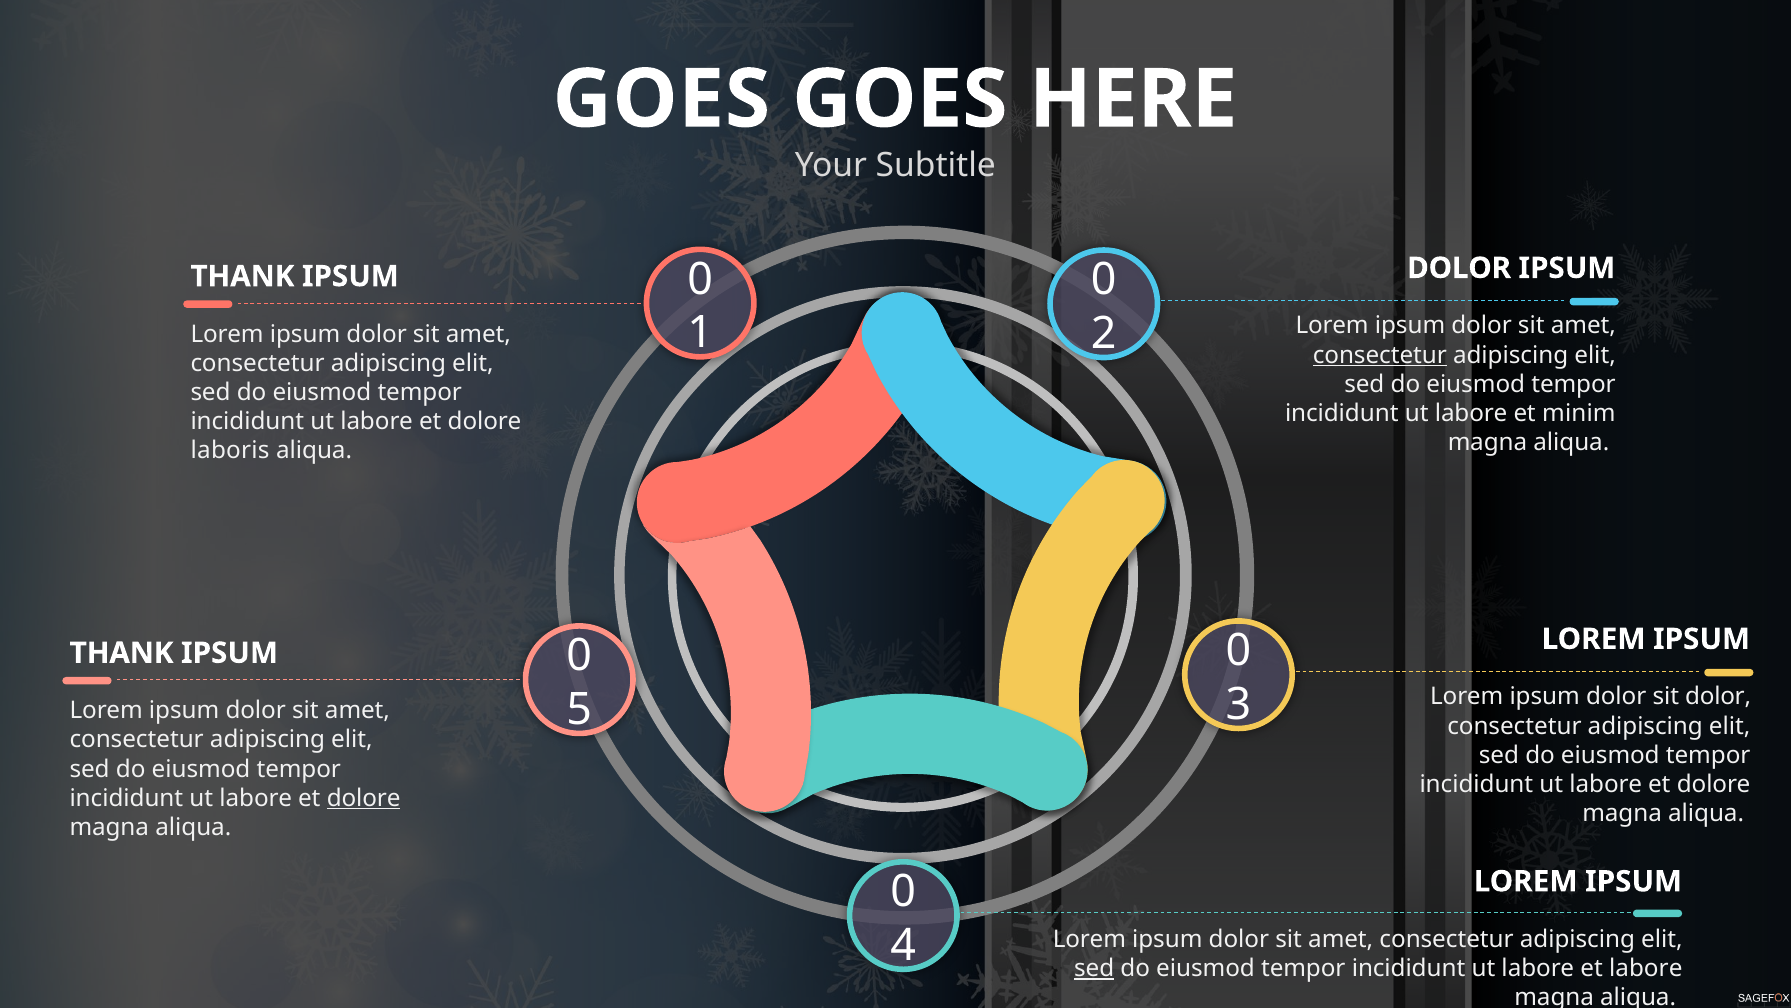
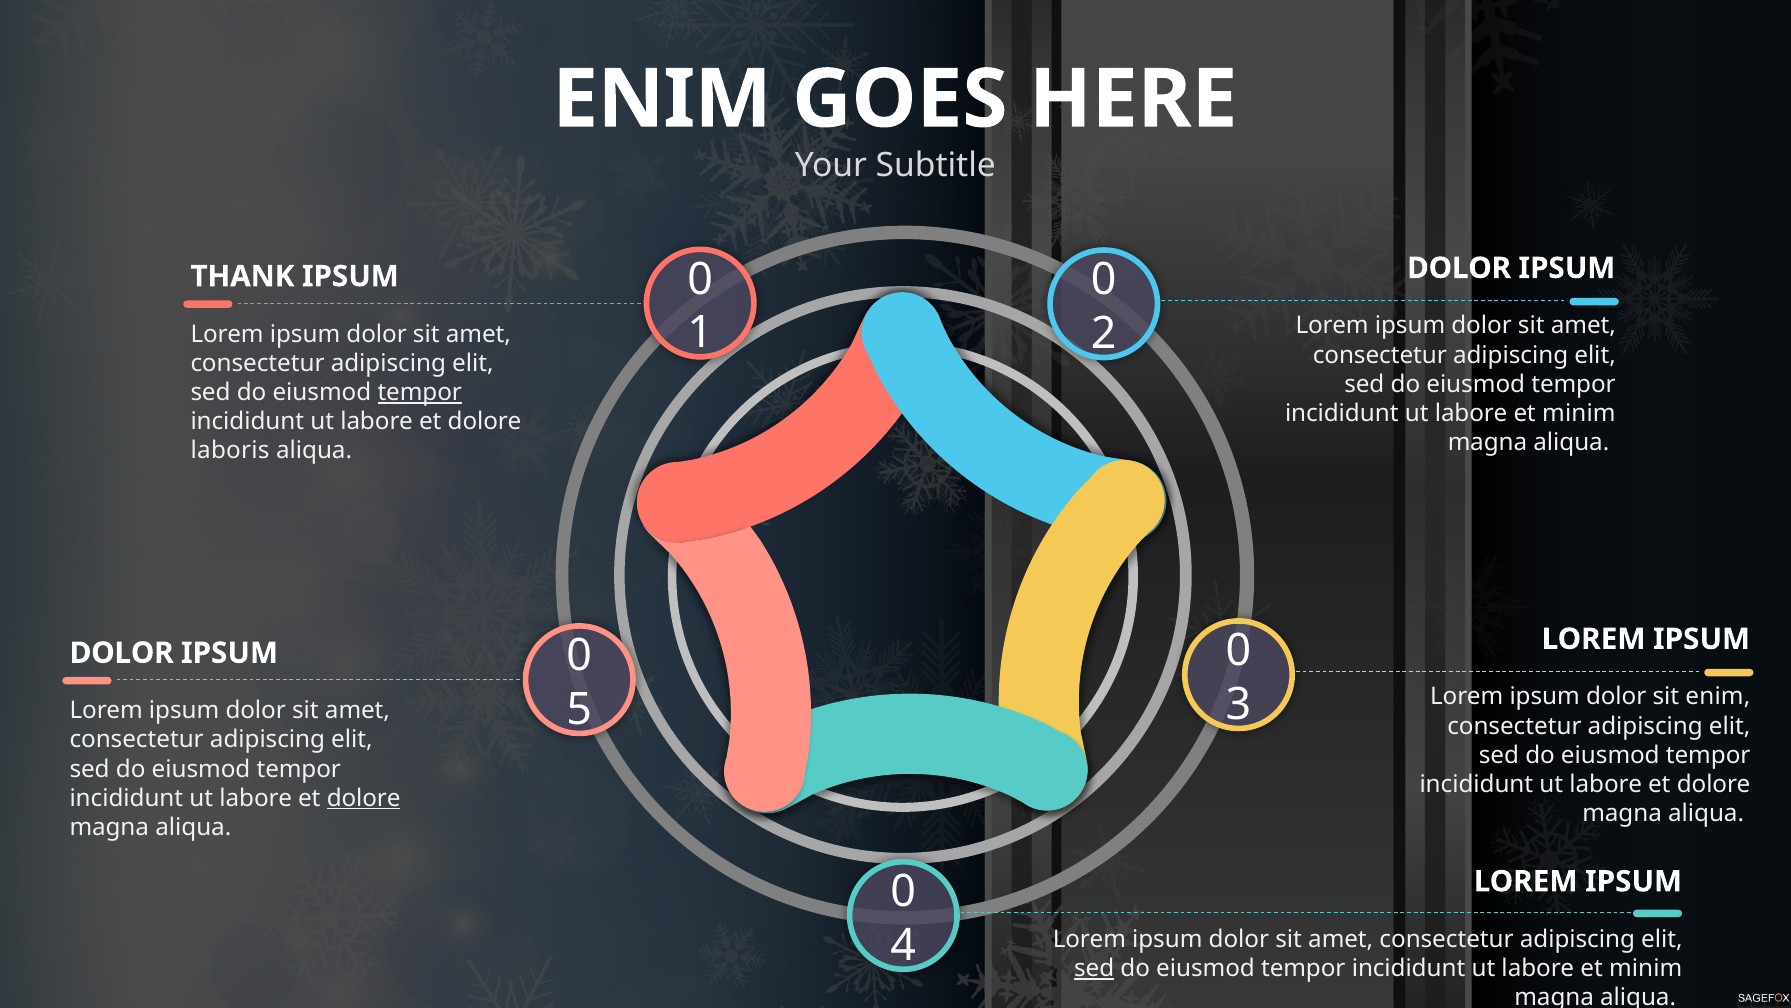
GOES at (661, 99): GOES -> ENIM
consectetur at (1380, 355) underline: present -> none
tempor at (420, 392) underline: none -> present
THANK at (122, 653): THANK -> DOLOR
sit dolor: dolor -> enim
labore at (1646, 968): labore -> minim
